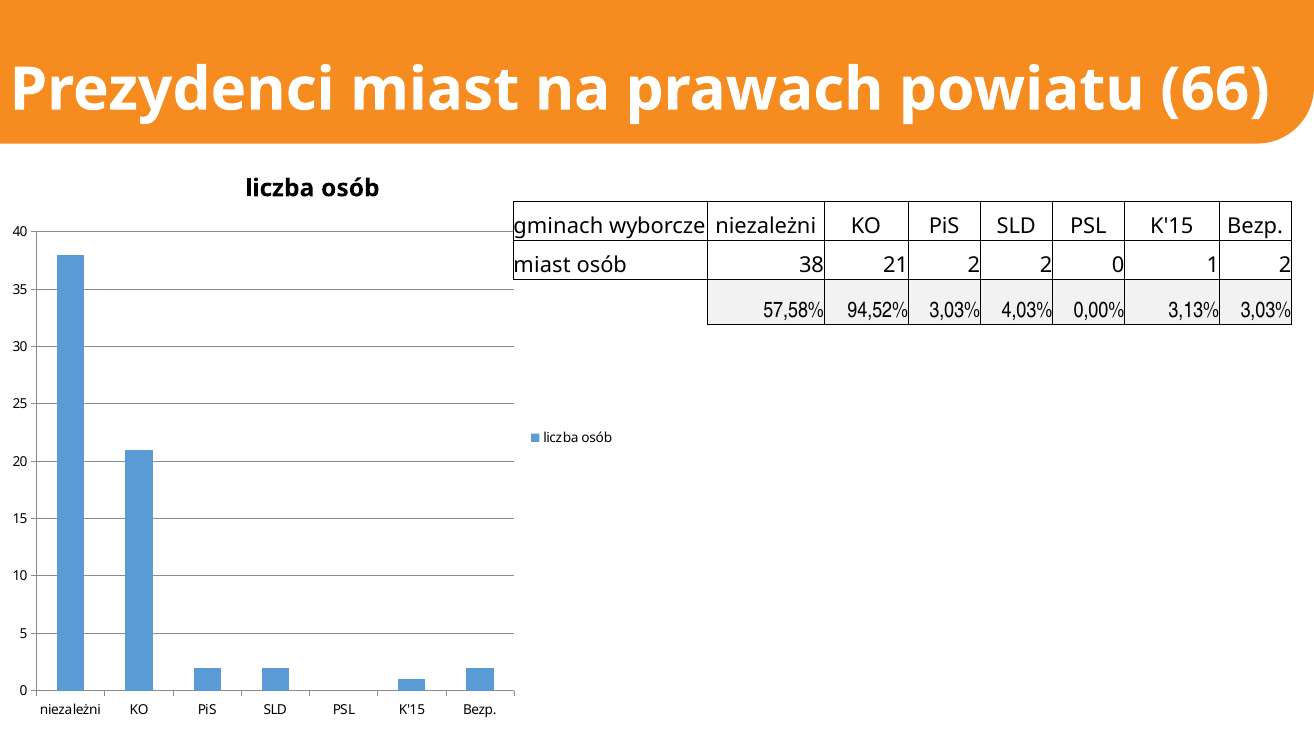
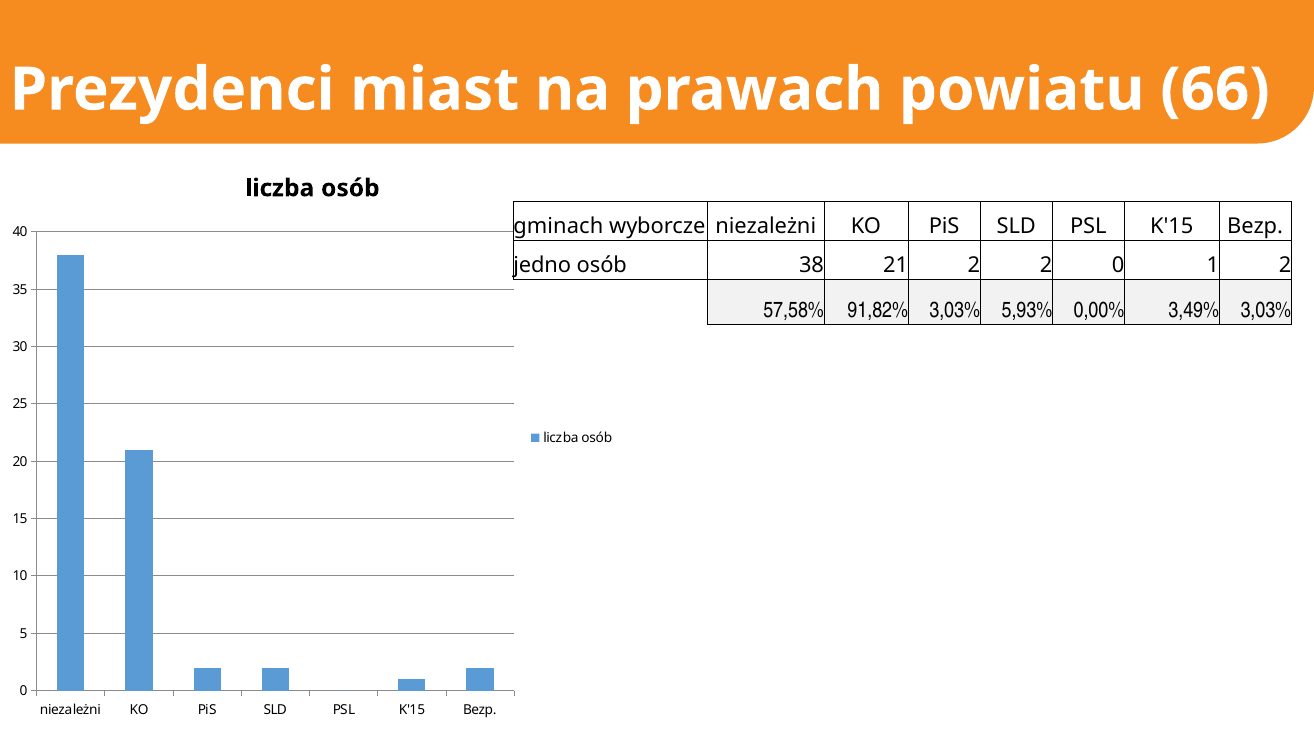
miast at (542, 266): miast -> jedno
94,52%: 94,52% -> 91,82%
4,03%: 4,03% -> 5,93%
3,13%: 3,13% -> 3,49%
